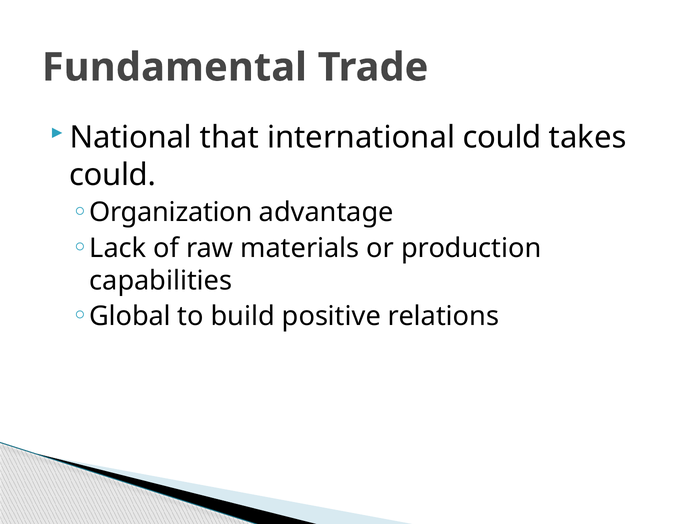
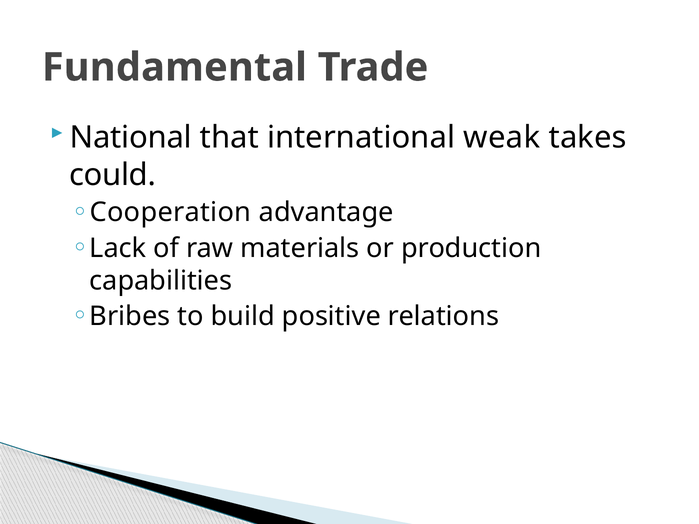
international could: could -> weak
Organization: Organization -> Cooperation
Global: Global -> Bribes
